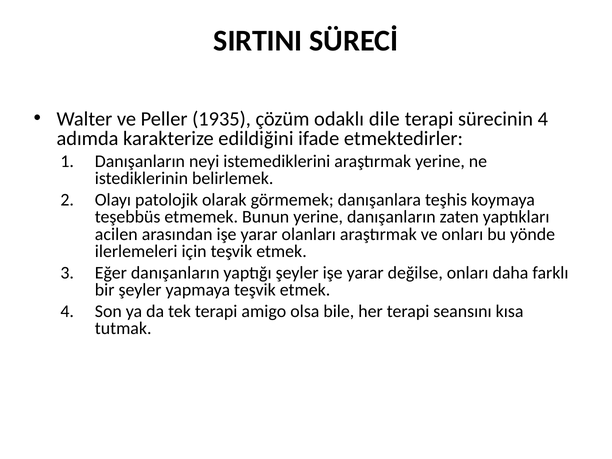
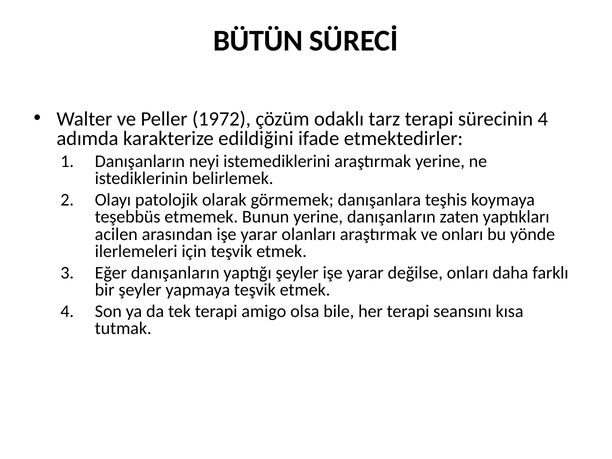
SIRTINI: SIRTINI -> BÜTÜN
1935: 1935 -> 1972
dile: dile -> tarz
